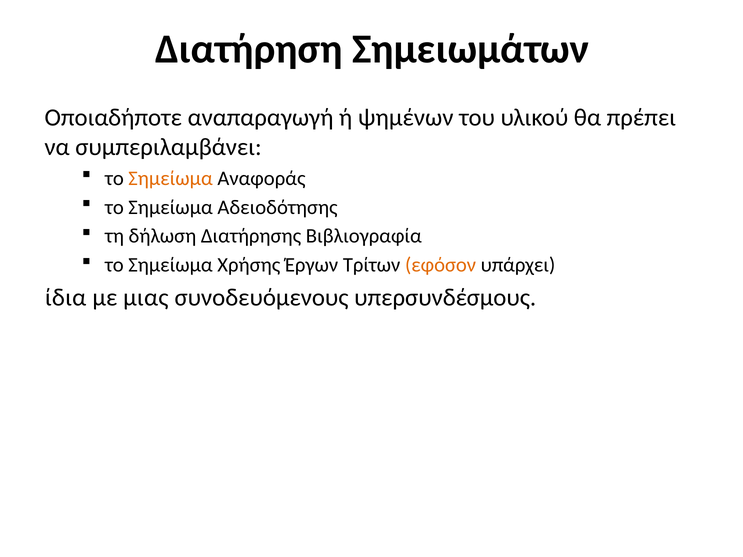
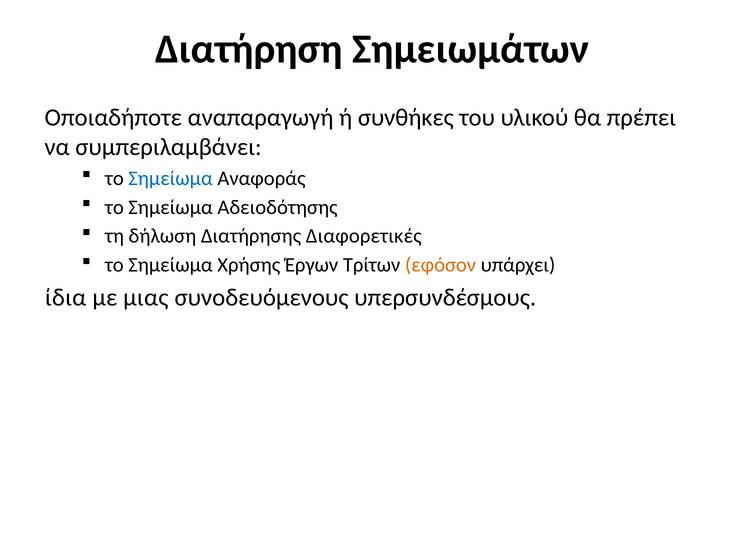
ψημένων: ψημένων -> συνθήκες
Σημείωμα at (171, 178) colour: orange -> blue
Βιβλιογραφία: Βιβλιογραφία -> Διαφορετικές
